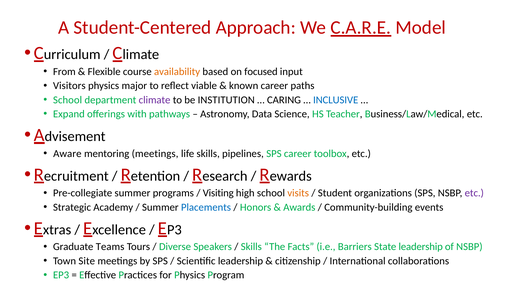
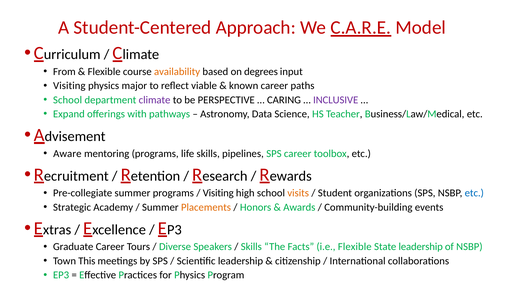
focused: focused -> degrees
Visitors at (69, 86): Visitors -> Visiting
INSTITUTION: INSTITUTION -> PERSPECTIVE
INCLUSIVE colour: blue -> purple
mentoring meetings: meetings -> programs
etc at (474, 193) colour: purple -> blue
Placements colour: blue -> orange
Graduate Teams: Teams -> Career
i.e Barriers: Barriers -> Flexible
Site: Site -> This
